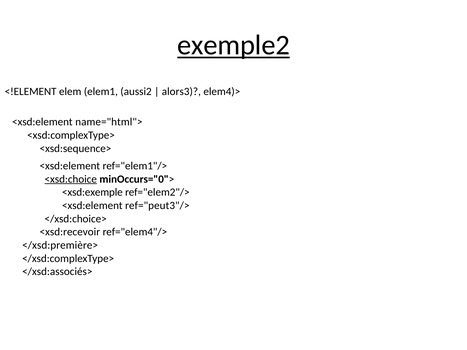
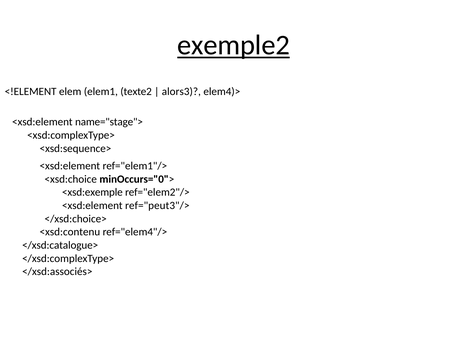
aussi2: aussi2 -> texte2
name="html">: name="html"> -> name="stage">
<xsd:choice underline: present -> none
<xsd:recevoir: <xsd:recevoir -> <xsd:contenu
</xsd:première>: </xsd:première> -> </xsd:catalogue>
